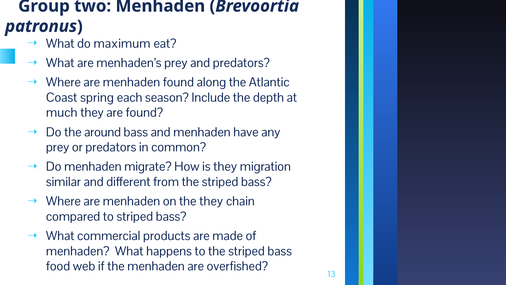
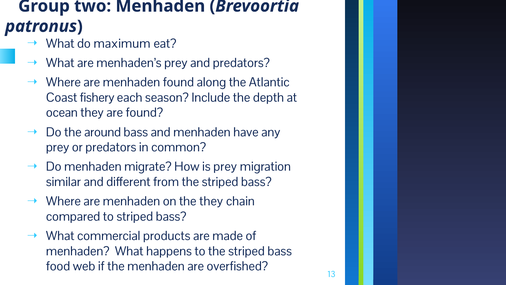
spring: spring -> fishery
much: much -> ocean
is they: they -> prey
